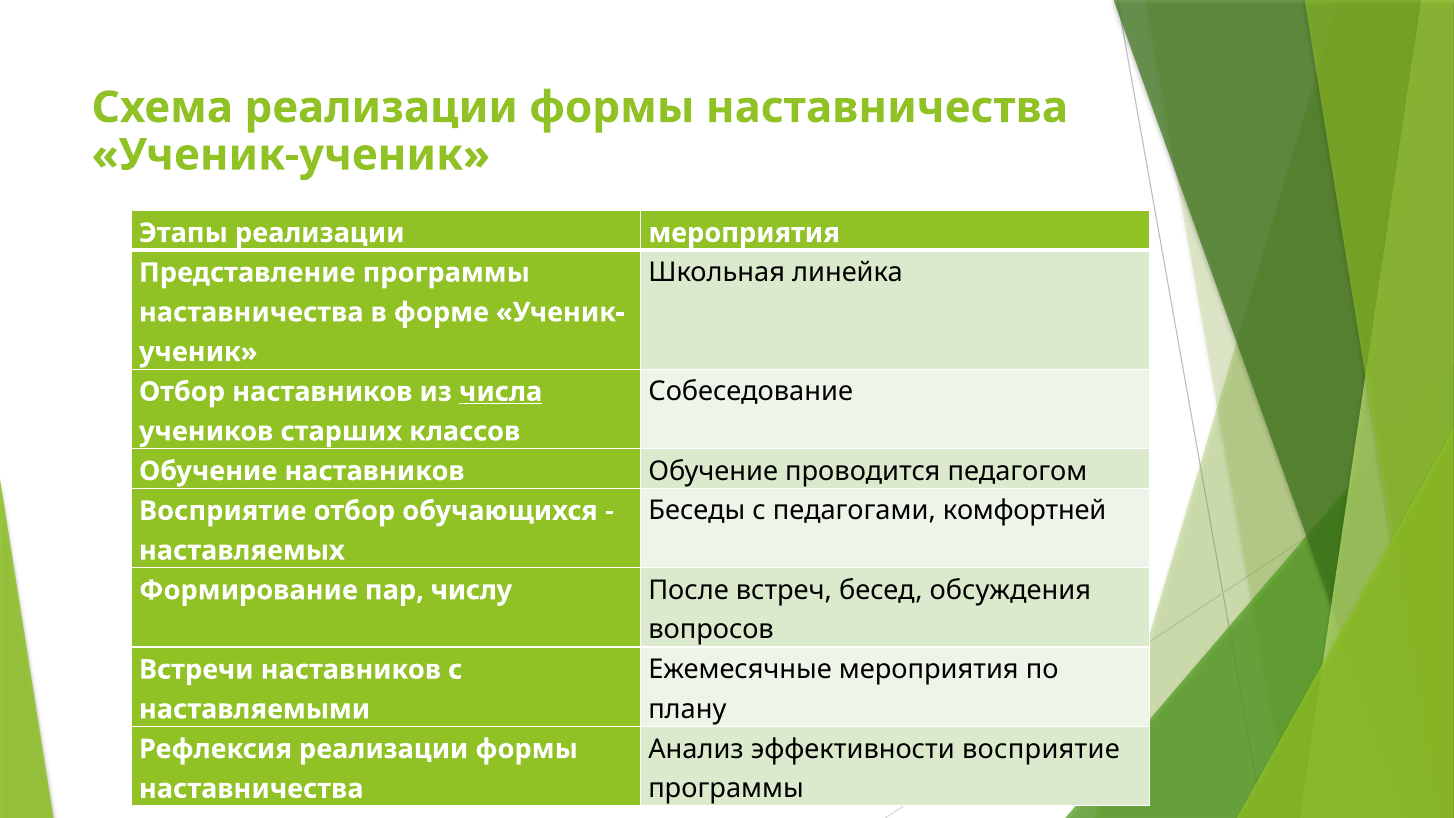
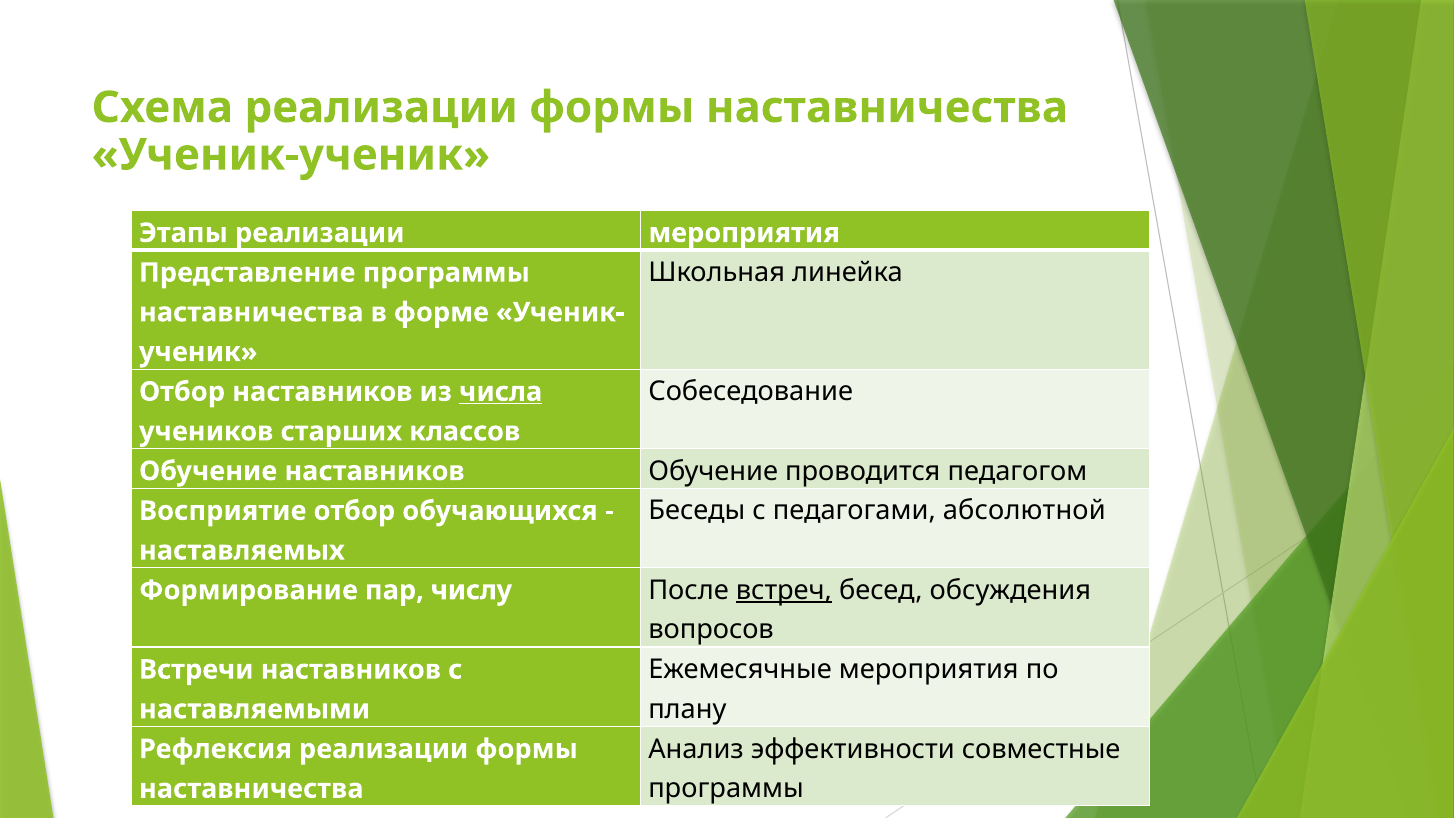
комфортней: комфортней -> абсолютной
встреч underline: none -> present
эффективности восприятие: восприятие -> совместные
